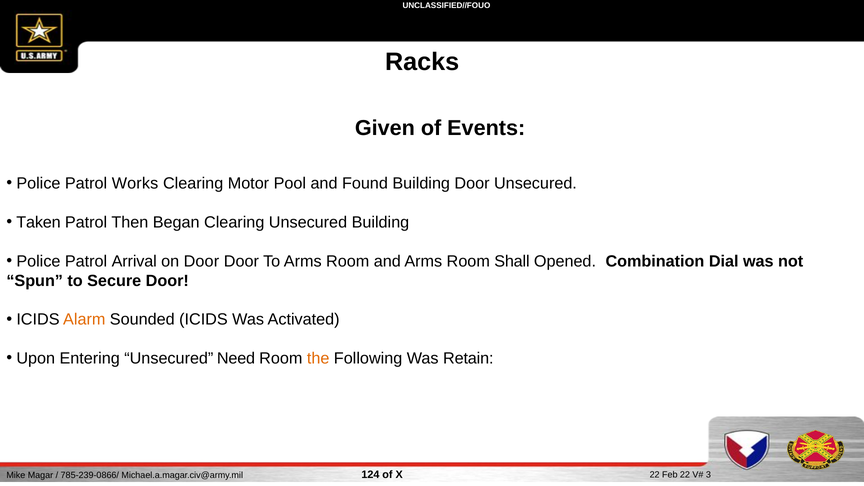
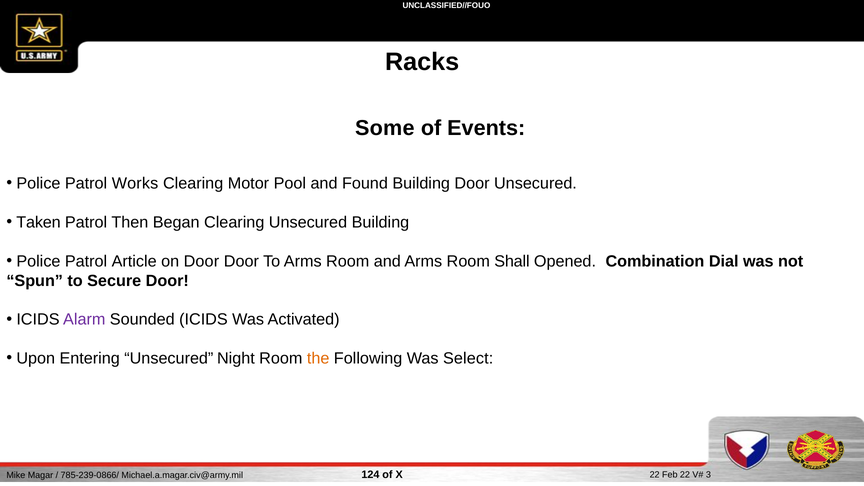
Given: Given -> Some
Arrival: Arrival -> Article
Alarm colour: orange -> purple
Need: Need -> Night
Retain: Retain -> Select
